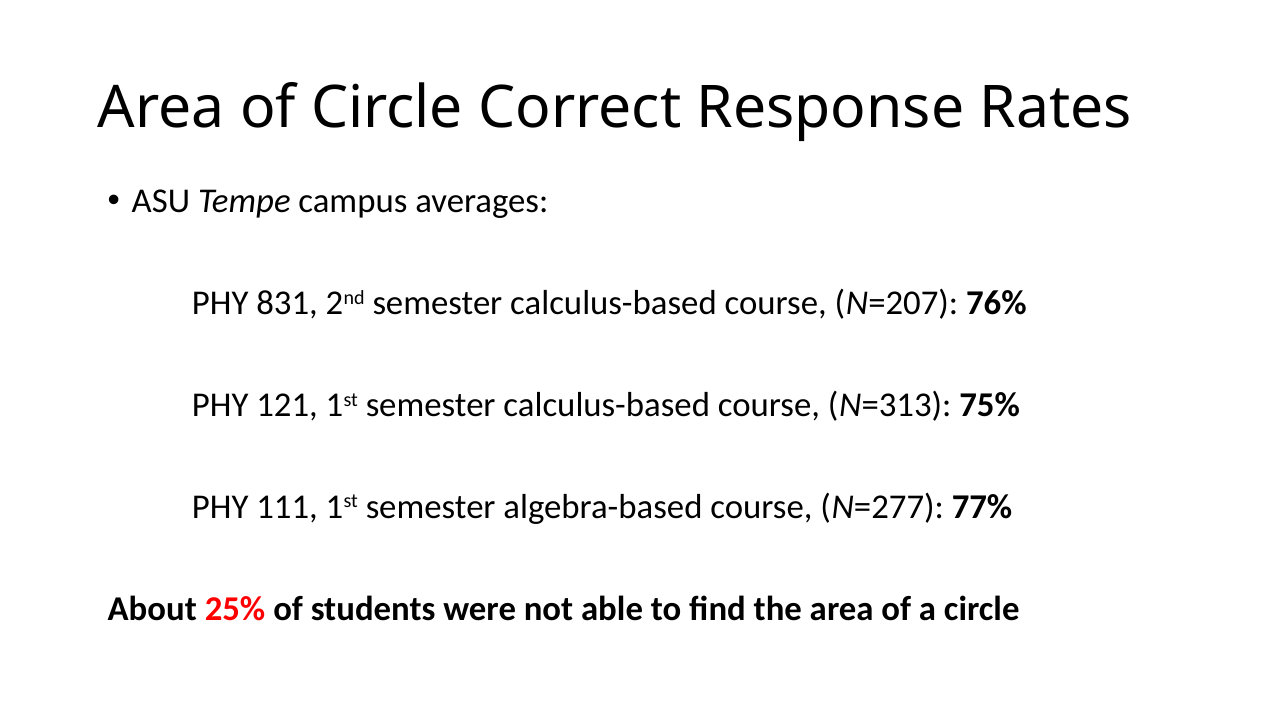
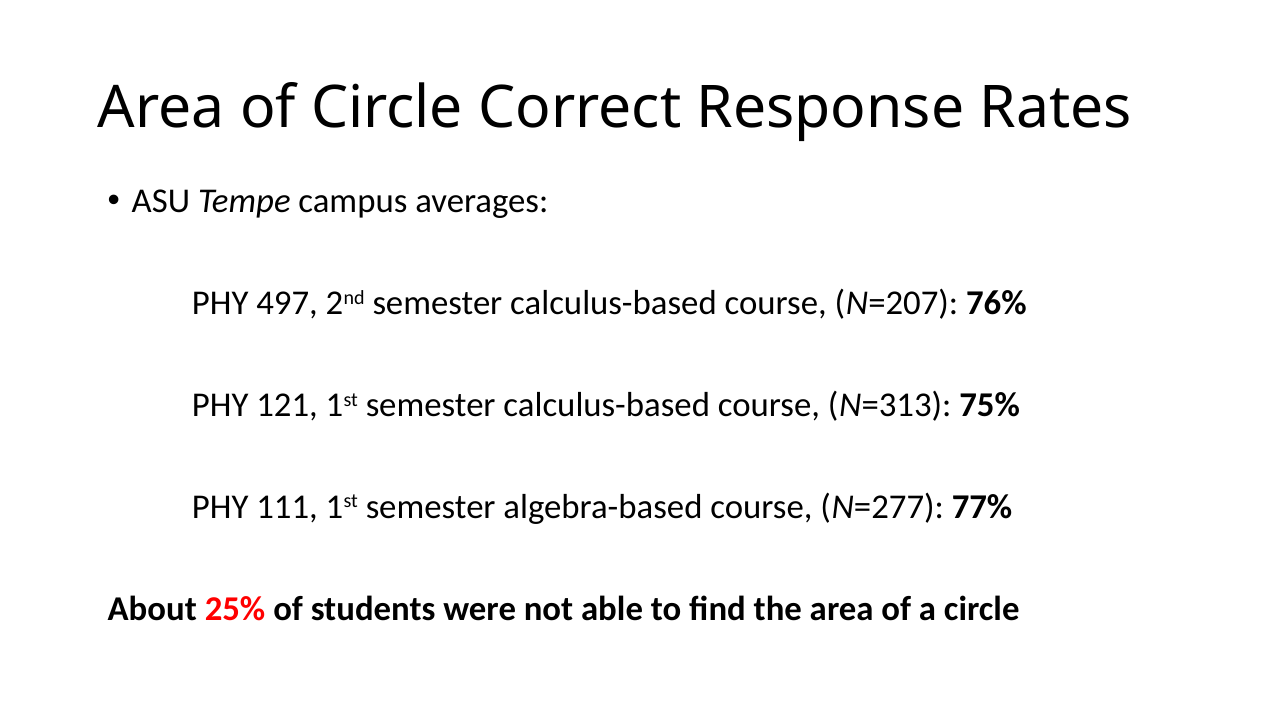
831: 831 -> 497
